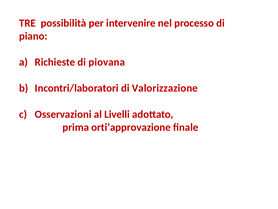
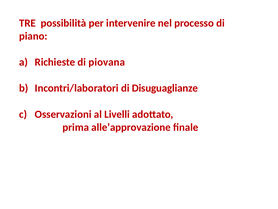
Valorizzazione: Valorizzazione -> Disuguaglianze
orti’approvazione: orti’approvazione -> alle’approvazione
